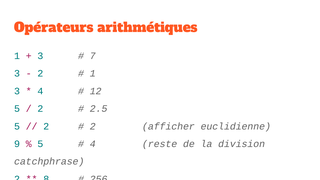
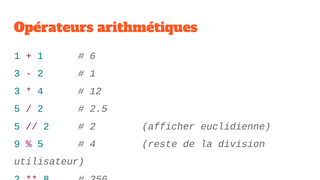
3 at (40, 56): 3 -> 1
7: 7 -> 6
catchphrase: catchphrase -> utilisateur
